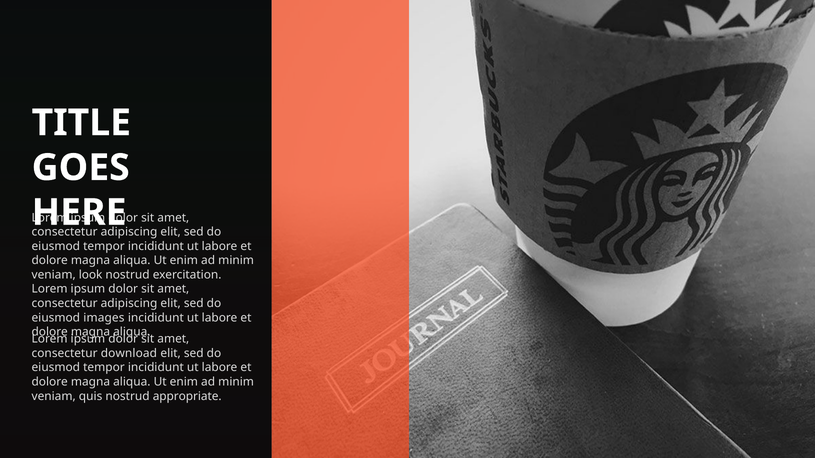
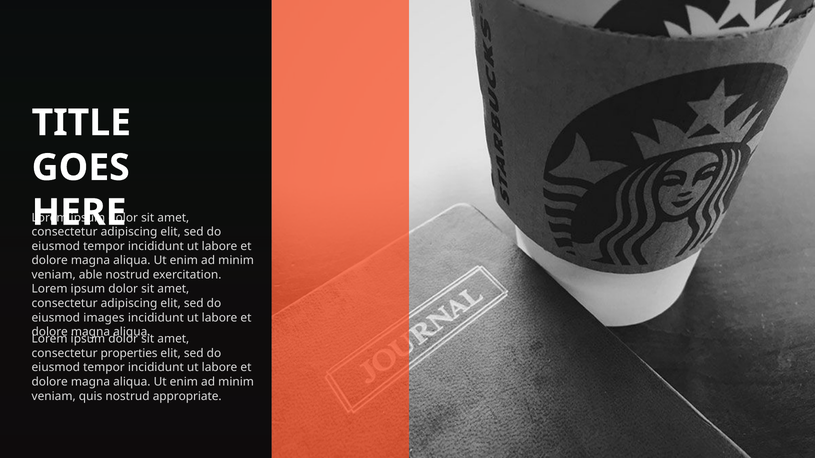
look: look -> able
download: download -> properties
